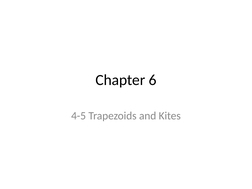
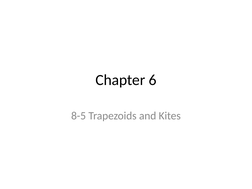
4-5: 4-5 -> 8-5
